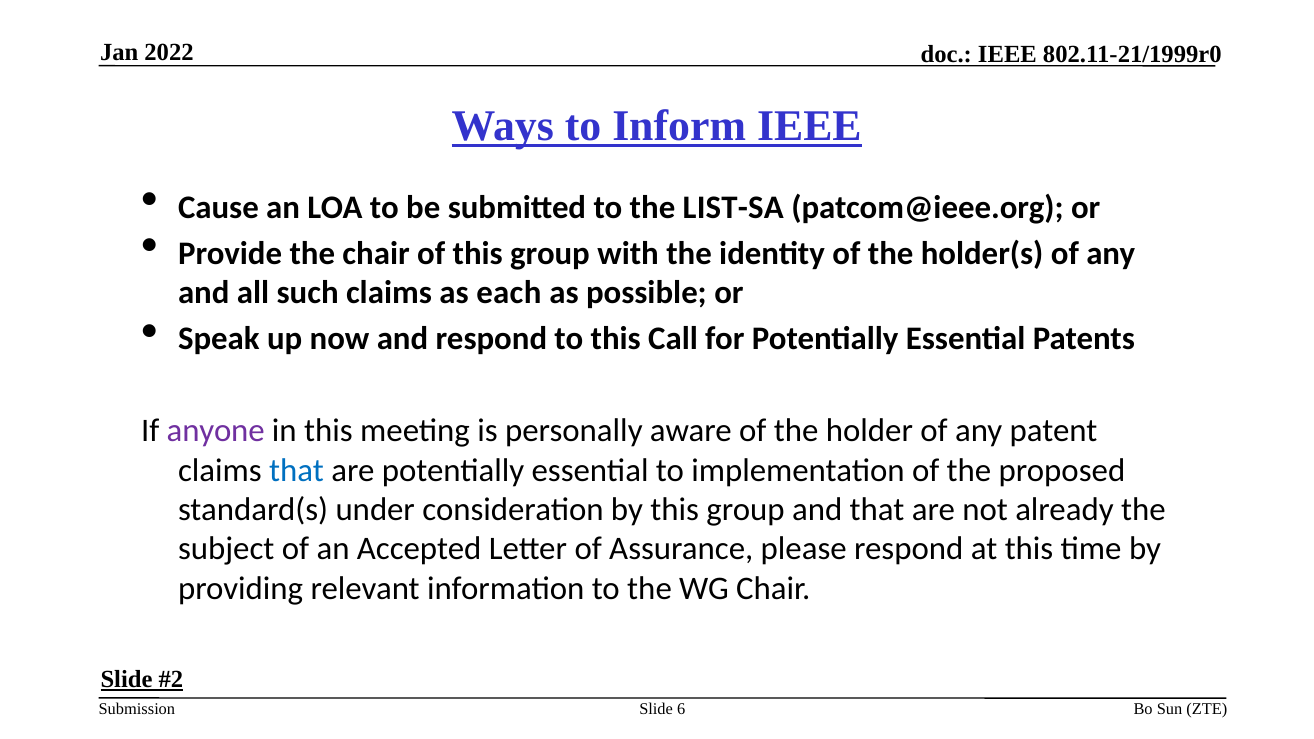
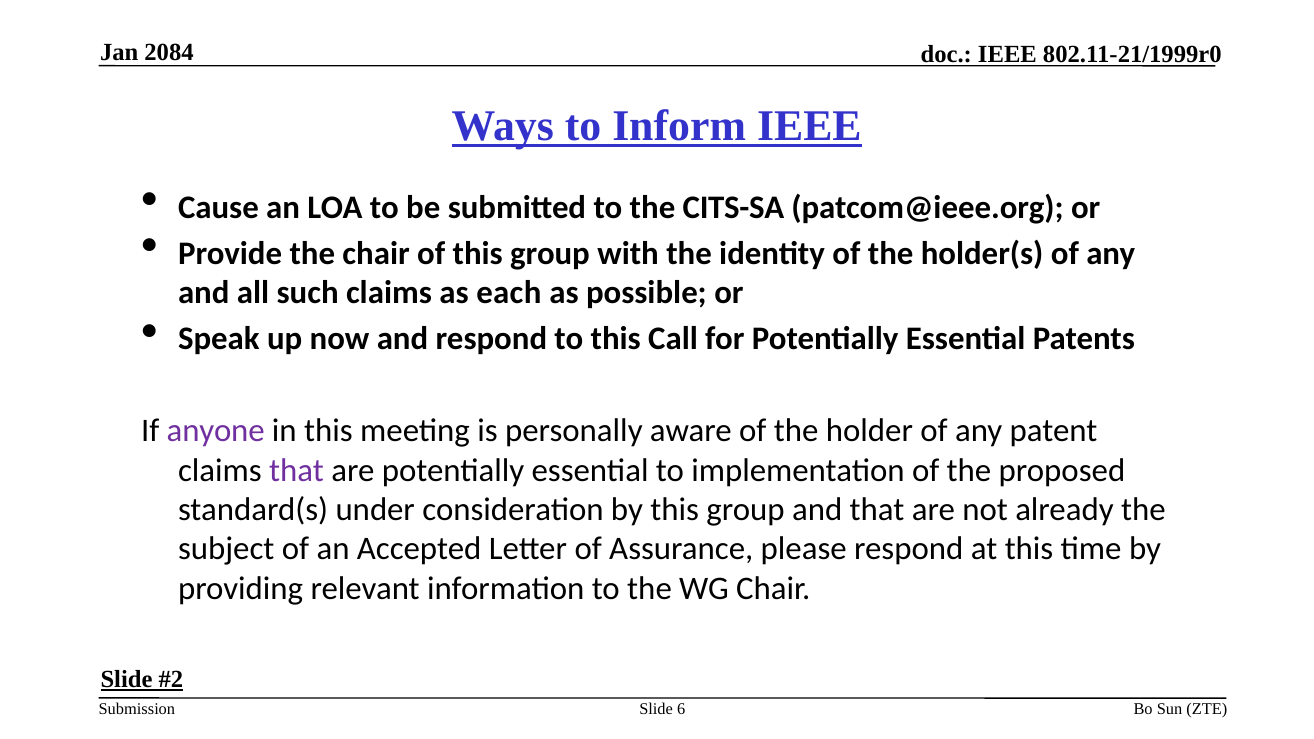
2022: 2022 -> 2084
LIST-SA: LIST-SA -> CITS-SA
that at (297, 470) colour: blue -> purple
